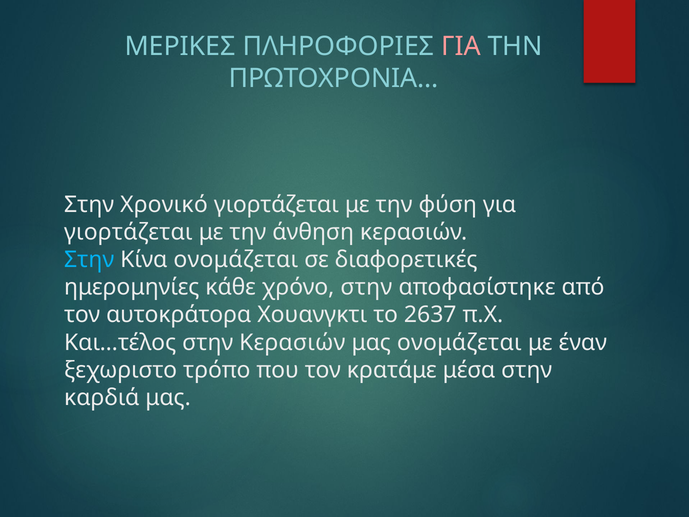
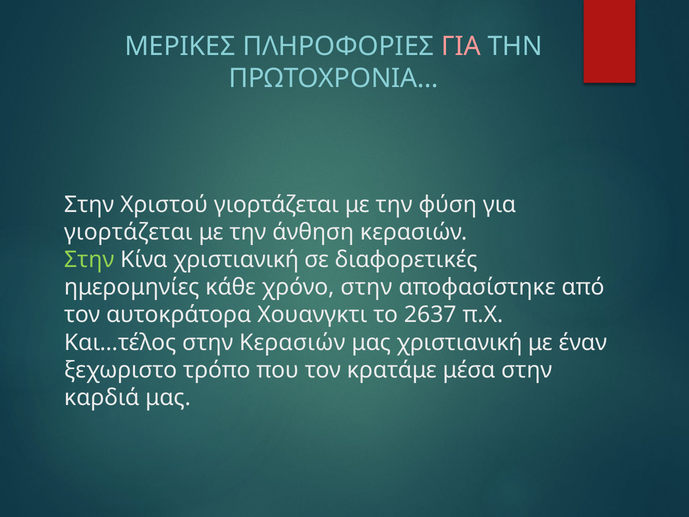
Χρονικό: Χρονικό -> Χριστού
Στην at (89, 260) colour: light blue -> light green
Κίνα ονομάζεται: ονομάζεται -> χριστιανική
μας ονομάζεται: ονομάζεται -> χριστιανική
